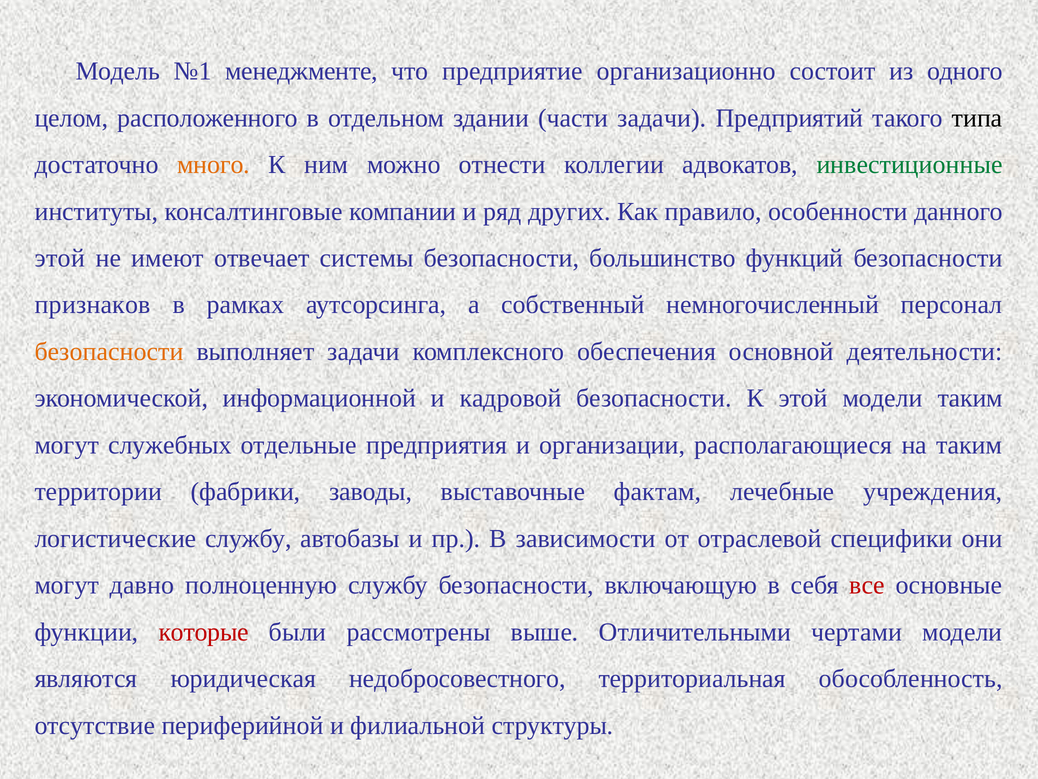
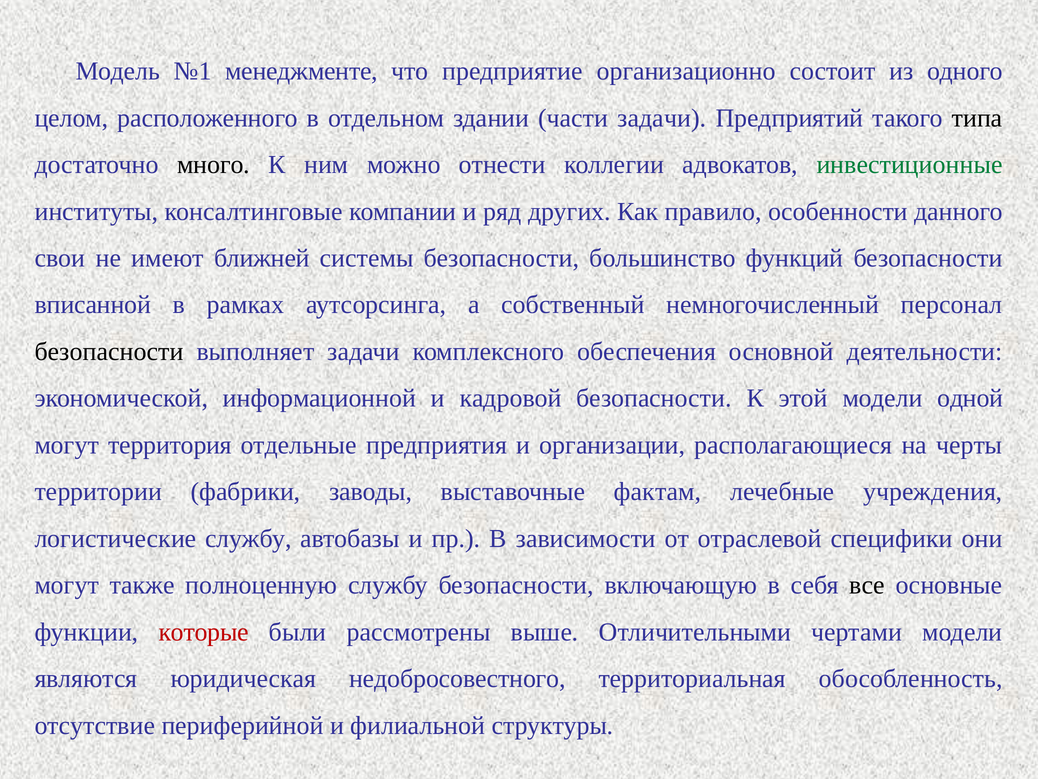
много colour: orange -> black
этой at (60, 258): этой -> свои
отвечает: отвечает -> ближней
признаков: признаков -> вписанной
безопасности at (109, 351) colour: orange -> black
модели таким: таким -> одной
служебных: служебных -> территория
на таким: таким -> черты
давно: давно -> также
все colour: red -> black
